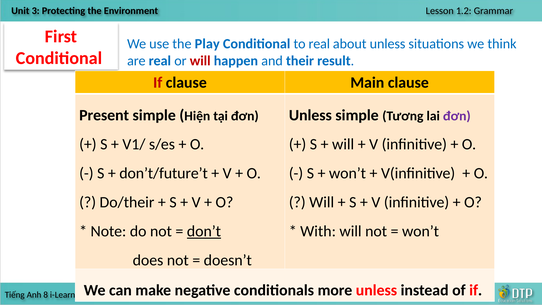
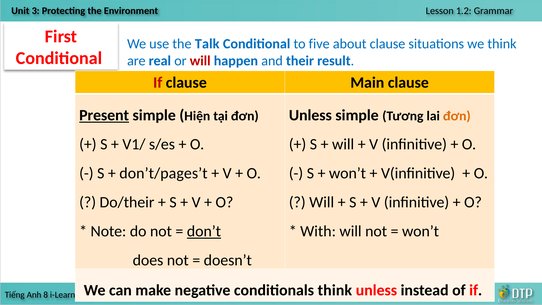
Play: Play -> Talk
to real: real -> five
about unless: unless -> clause
Present underline: none -> present
đơn at (457, 116) colour: purple -> orange
don’t/future’t: don’t/future’t -> don’t/pages’t
more at (335, 290): more -> think
